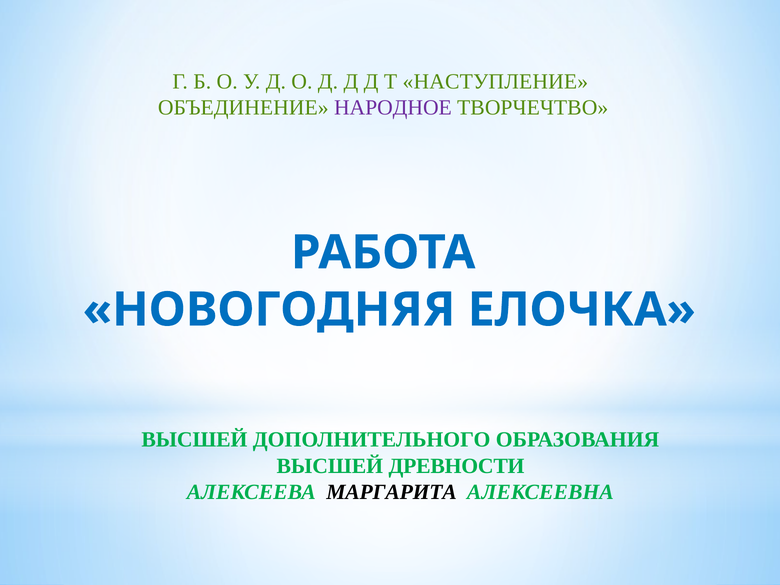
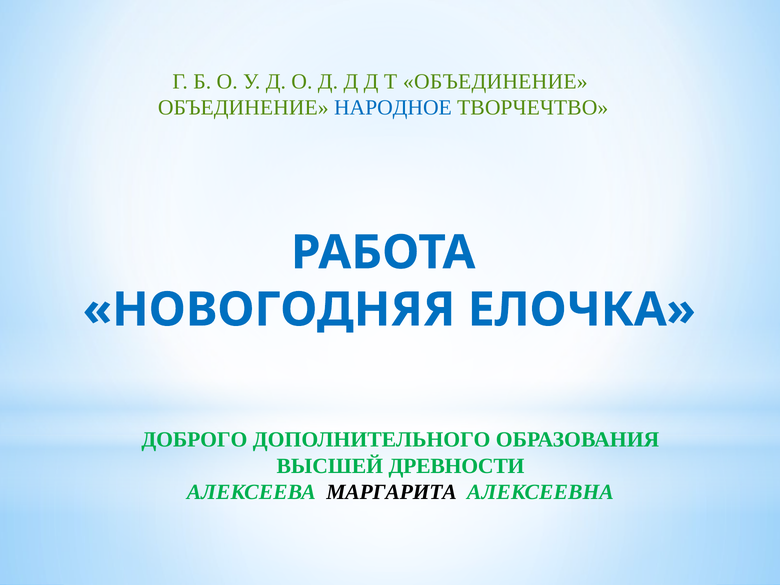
Т НАСТУПЛЕНИЕ: НАСТУПЛЕНИЕ -> ОБЪЕДИНЕНИЕ
НАРОДНОЕ colour: purple -> blue
ВЫСШЕЙ at (194, 440): ВЫСШЕЙ -> ДОБРОГО
